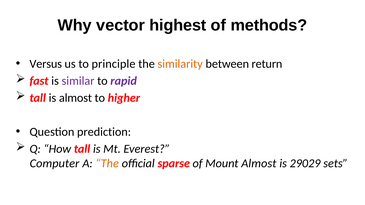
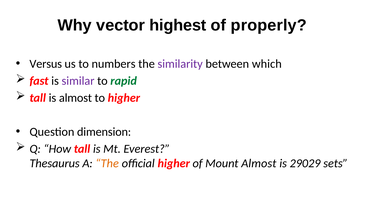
methods: methods -> properly
principle: principle -> numbers
similarity colour: orange -> purple
return: return -> which
rapid colour: purple -> green
prediction: prediction -> dimension
Computer: Computer -> Thesaurus
official sparse: sparse -> higher
